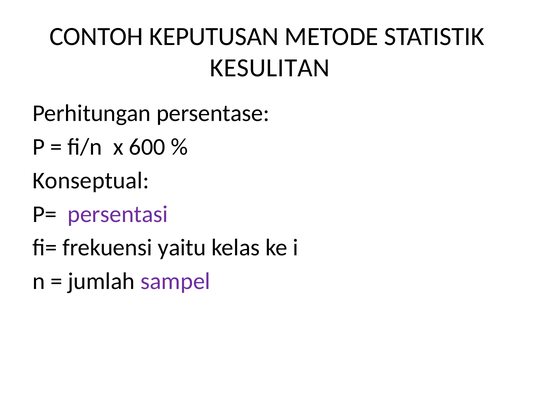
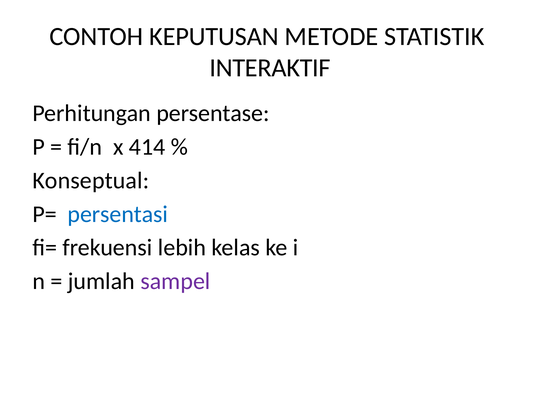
KESULITAN: KESULITAN -> INTERAKTIF
600: 600 -> 414
persentasi colour: purple -> blue
yaitu: yaitu -> lebih
